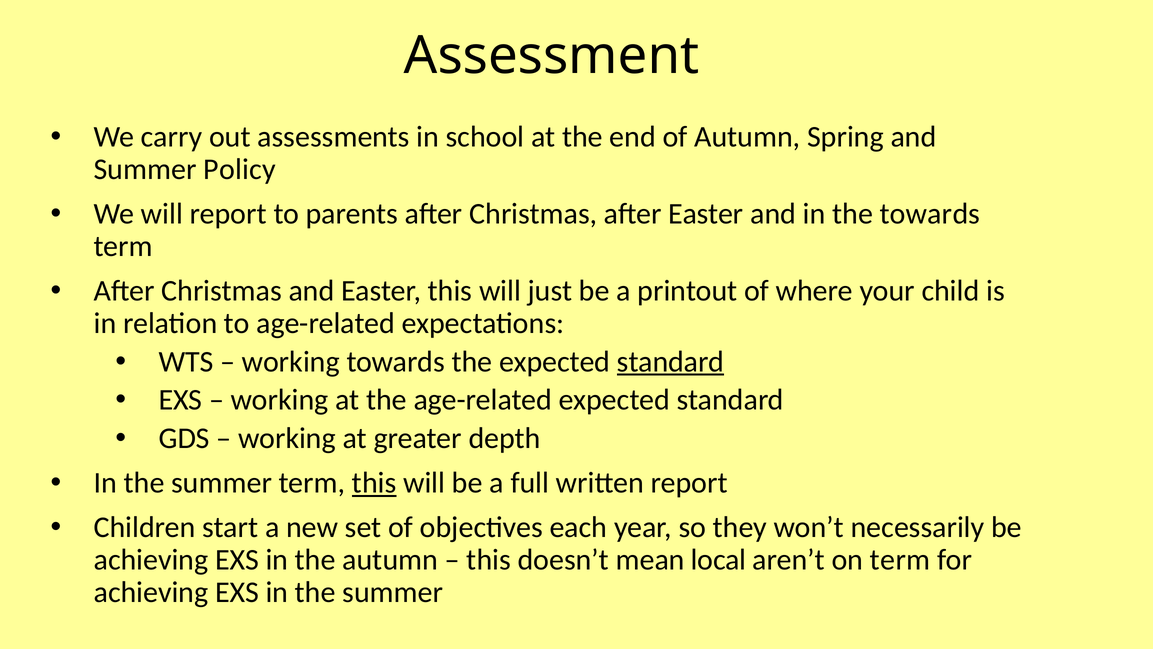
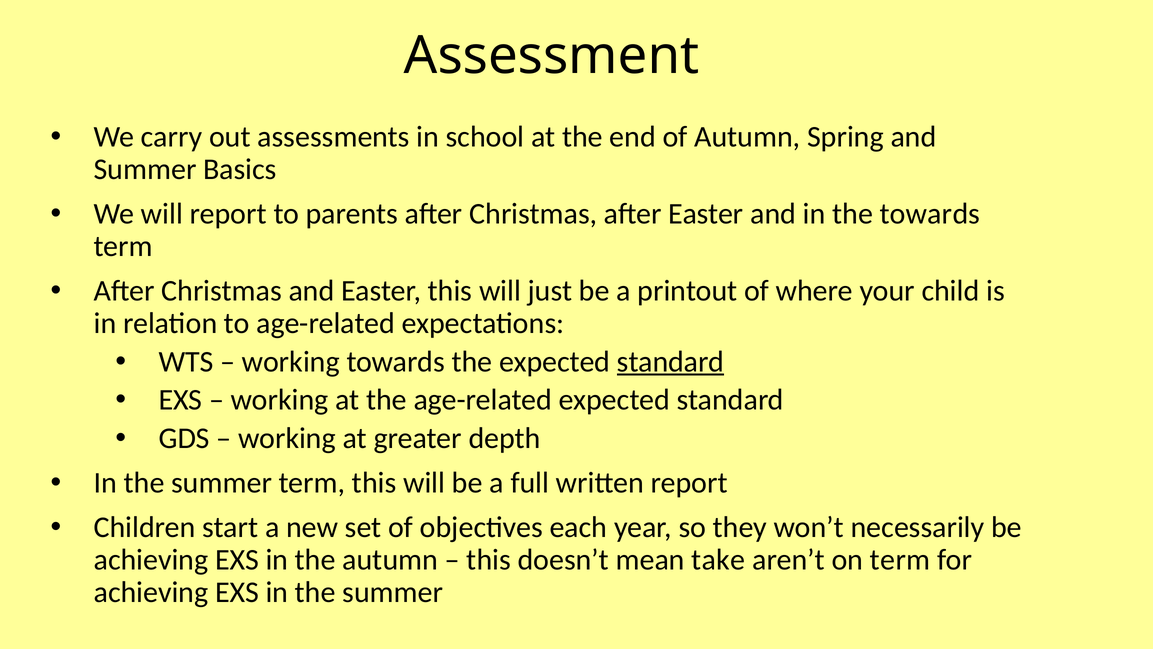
Policy: Policy -> Basics
this at (374, 483) underline: present -> none
local: local -> take
